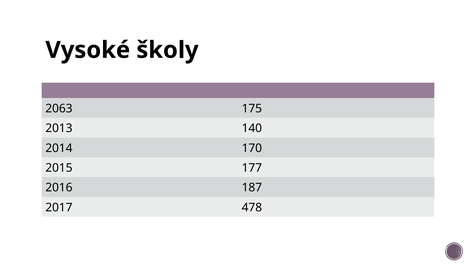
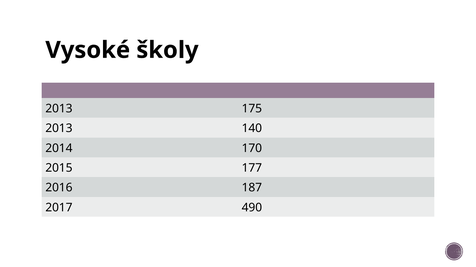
2063 at (59, 109): 2063 -> 2013
478: 478 -> 490
